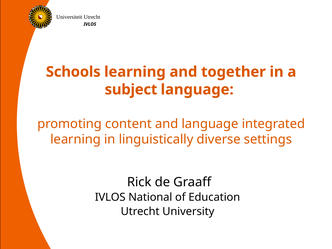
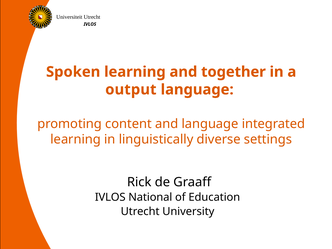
Schools: Schools -> Spoken
subject: subject -> output
